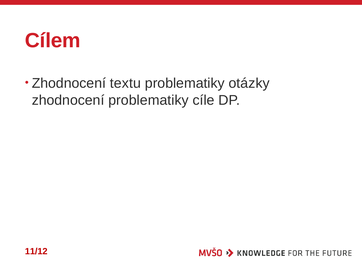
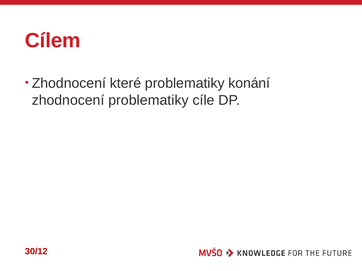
textu: textu -> které
otázky: otázky -> konání
11/12: 11/12 -> 30/12
